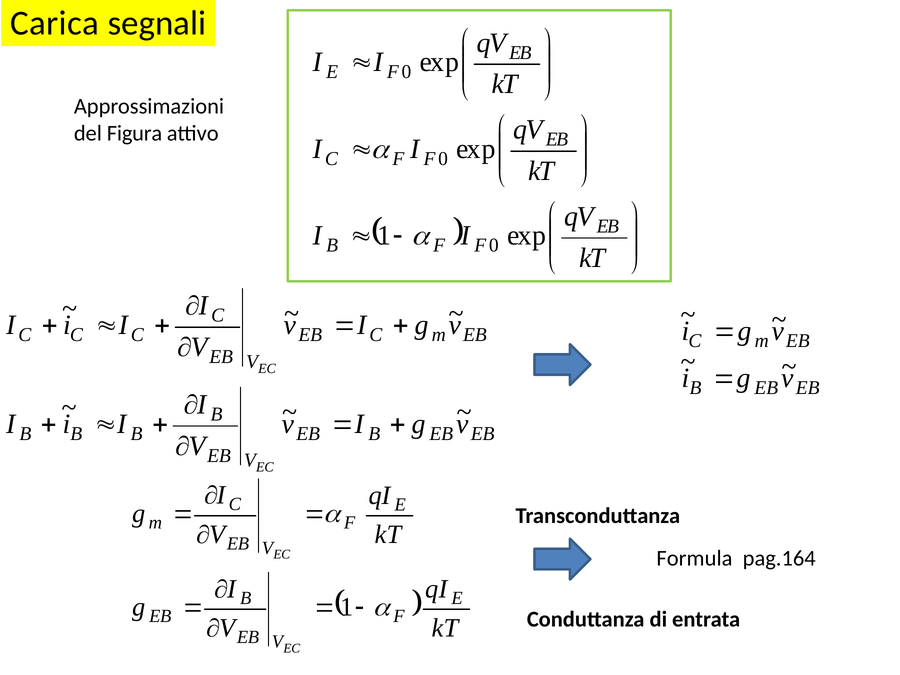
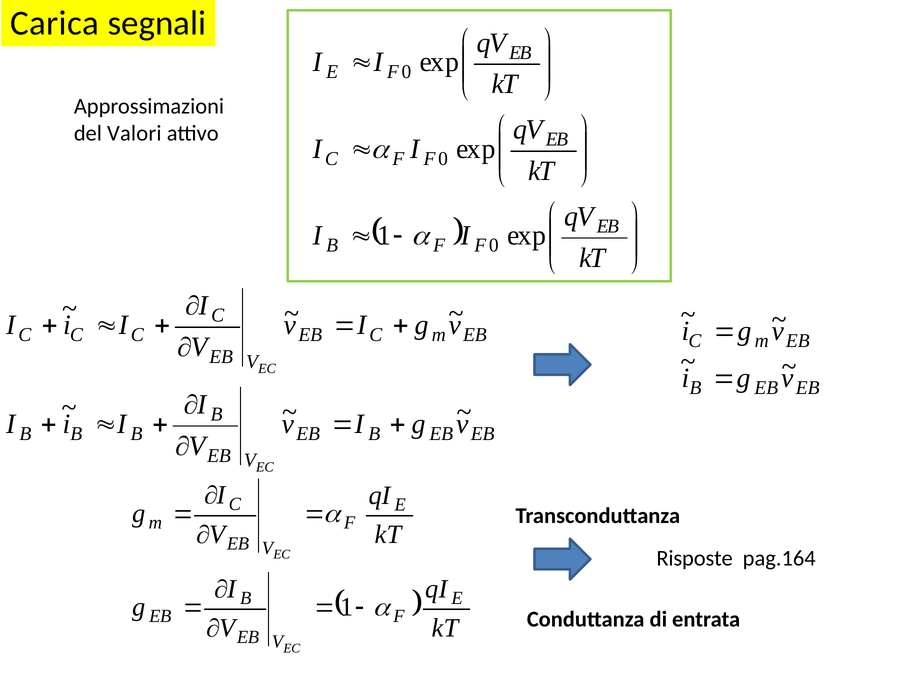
Figura: Figura -> Valori
Formula: Formula -> Risposte
